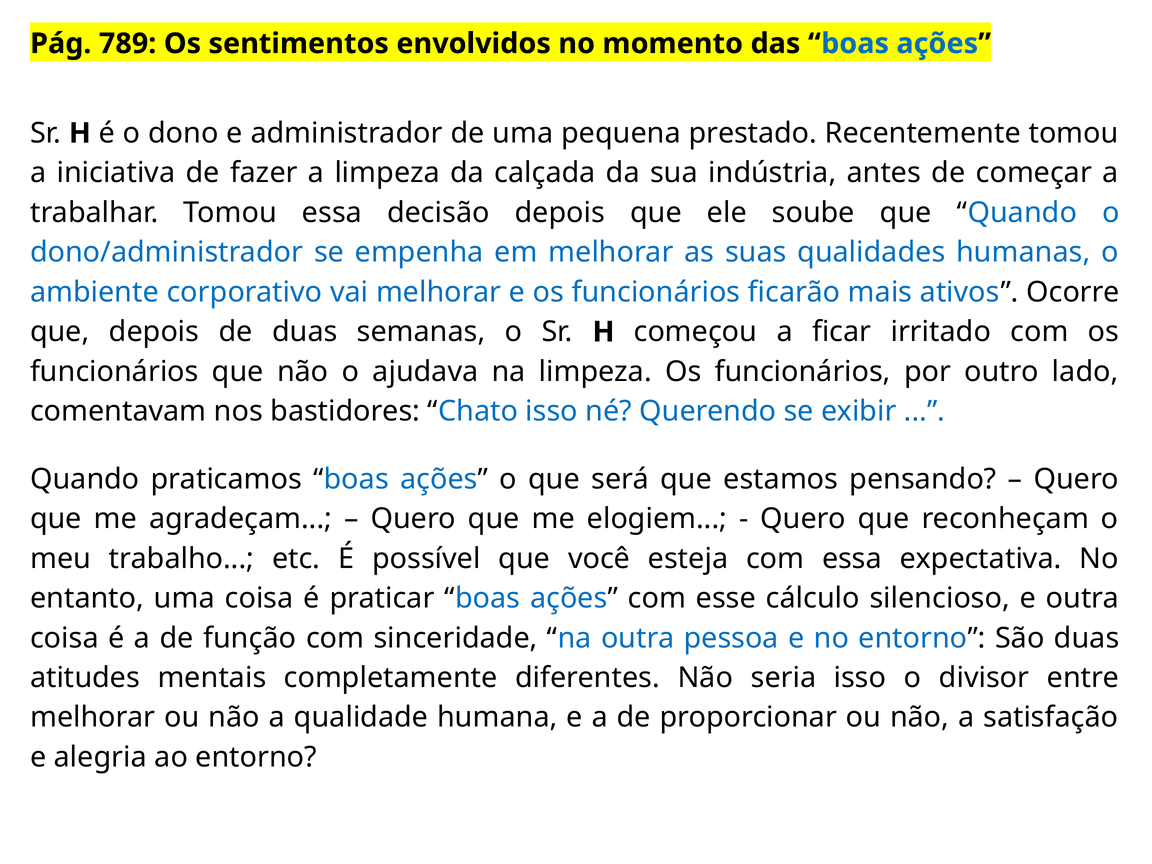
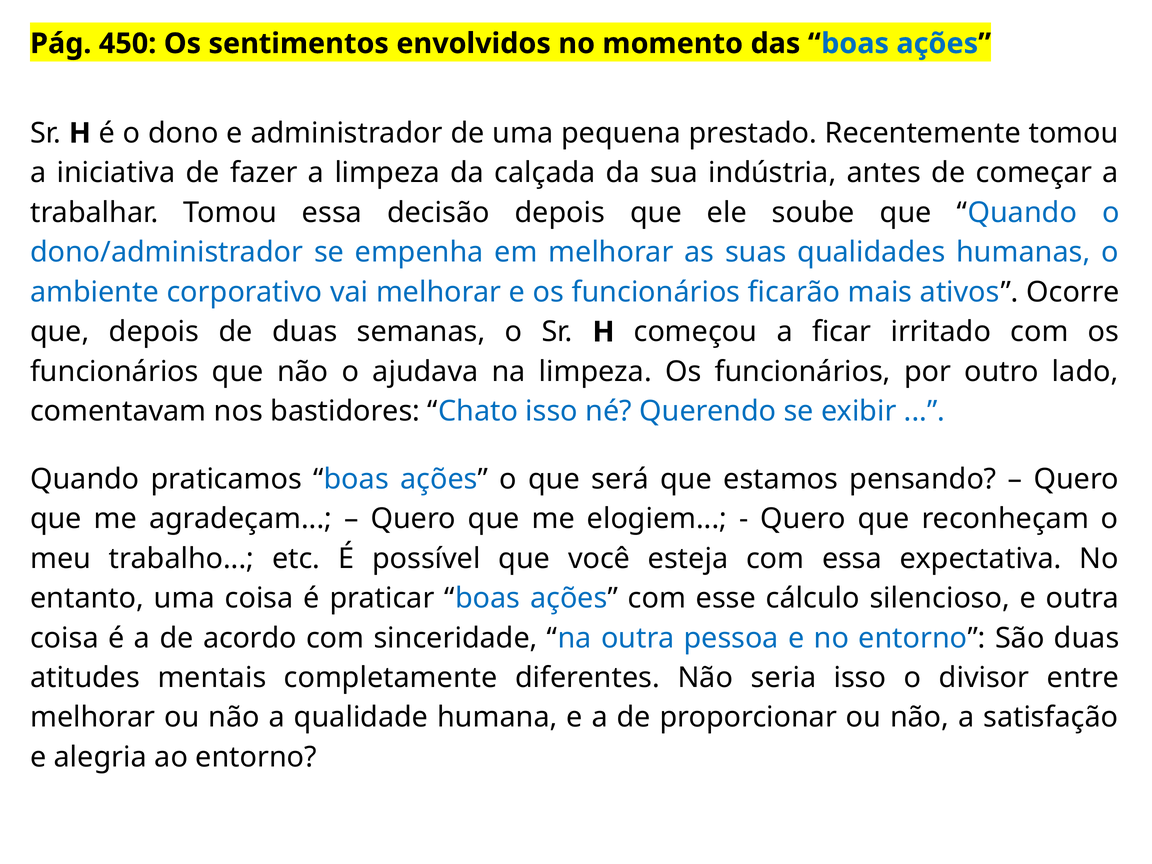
789: 789 -> 450
função: função -> acordo
